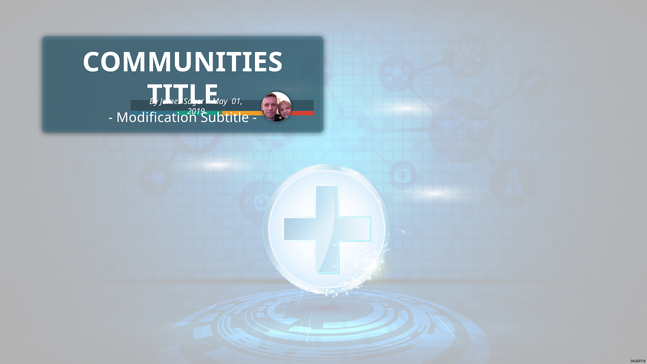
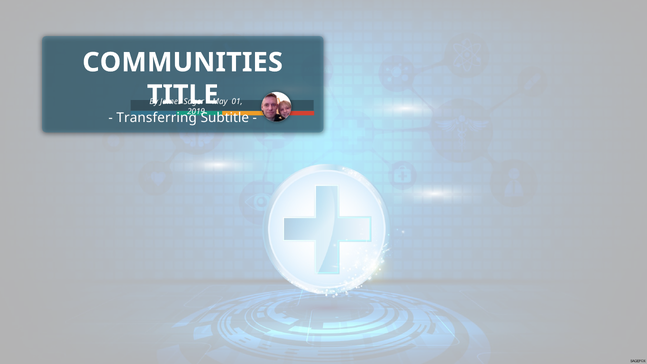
Modification: Modification -> Transferring
